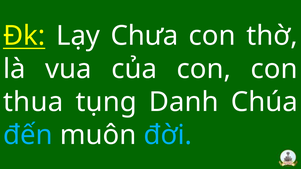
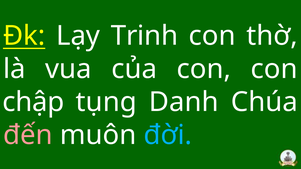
Chưa: Chưa -> Trinh
thua: thua -> chập
đến colour: light blue -> pink
